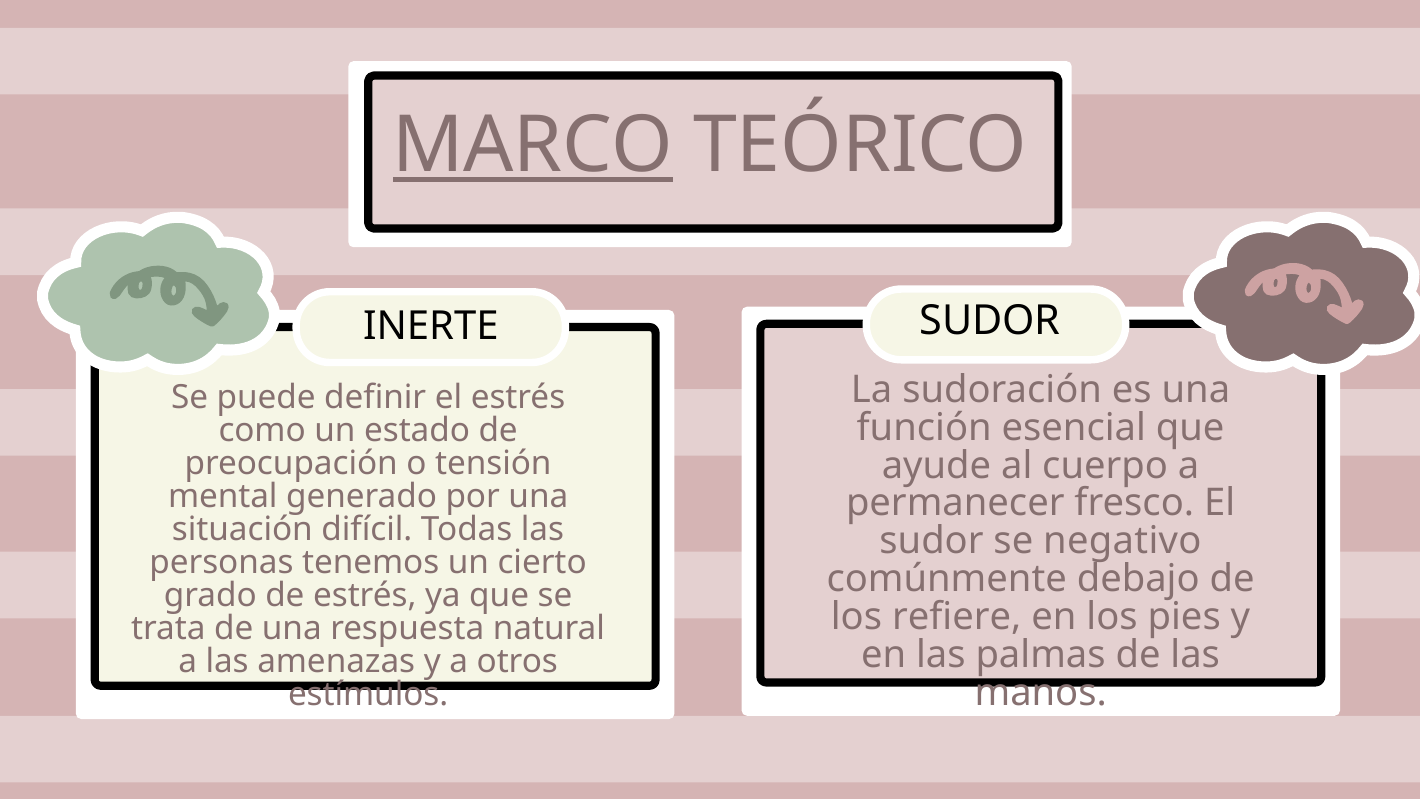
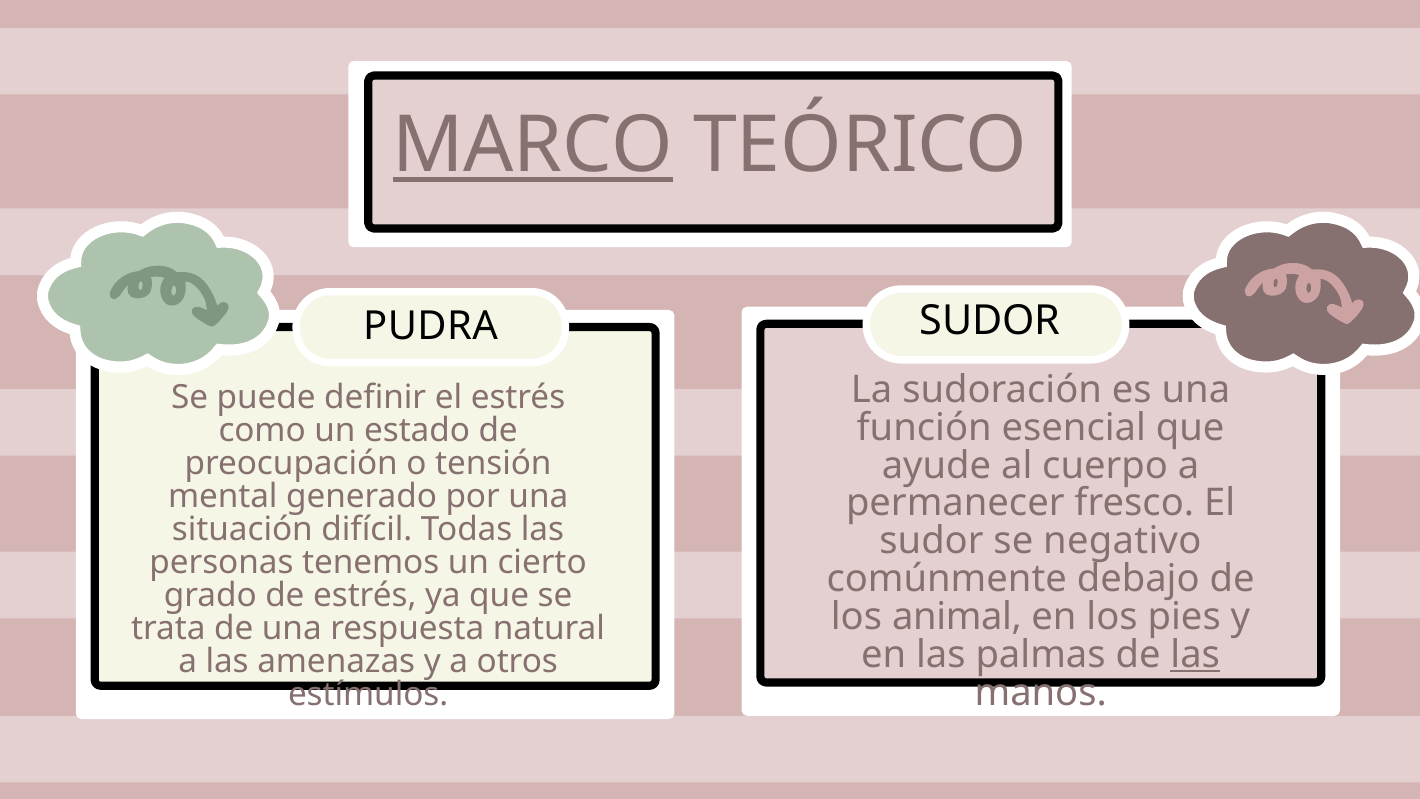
INERTE: INERTE -> PUDRA
refiere: refiere -> animal
las at (1195, 655) underline: none -> present
